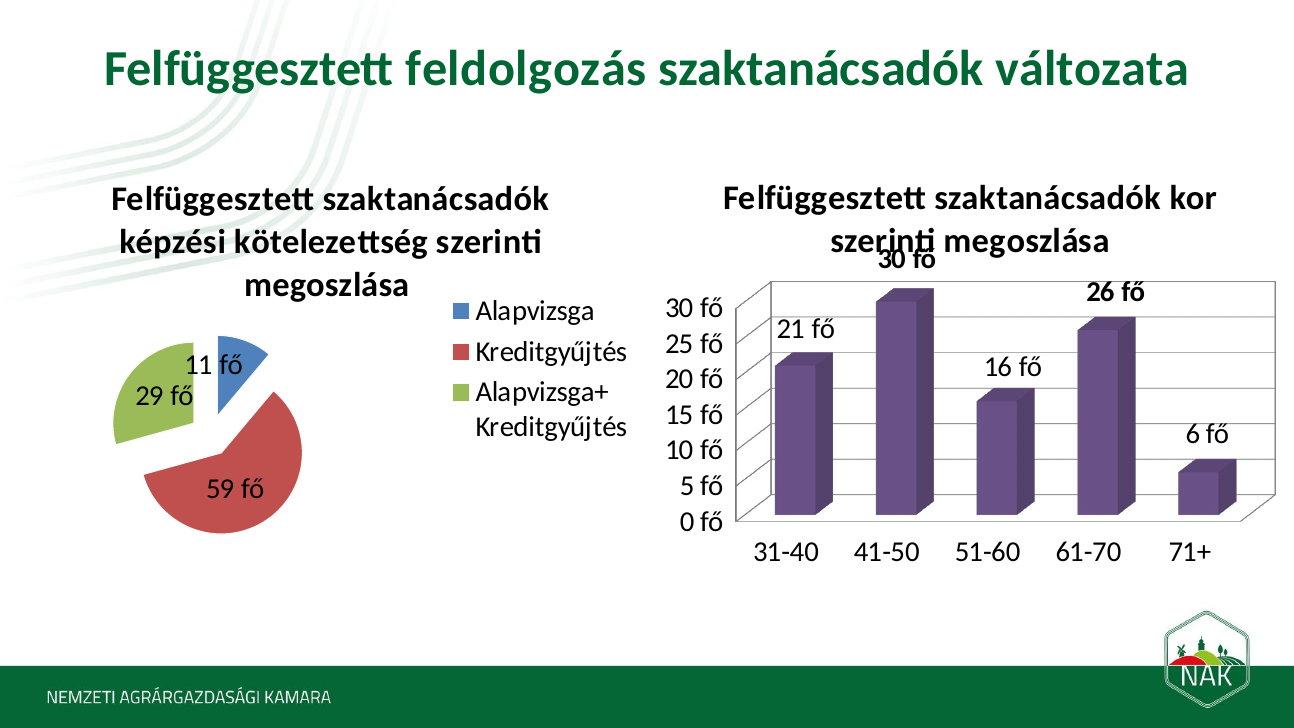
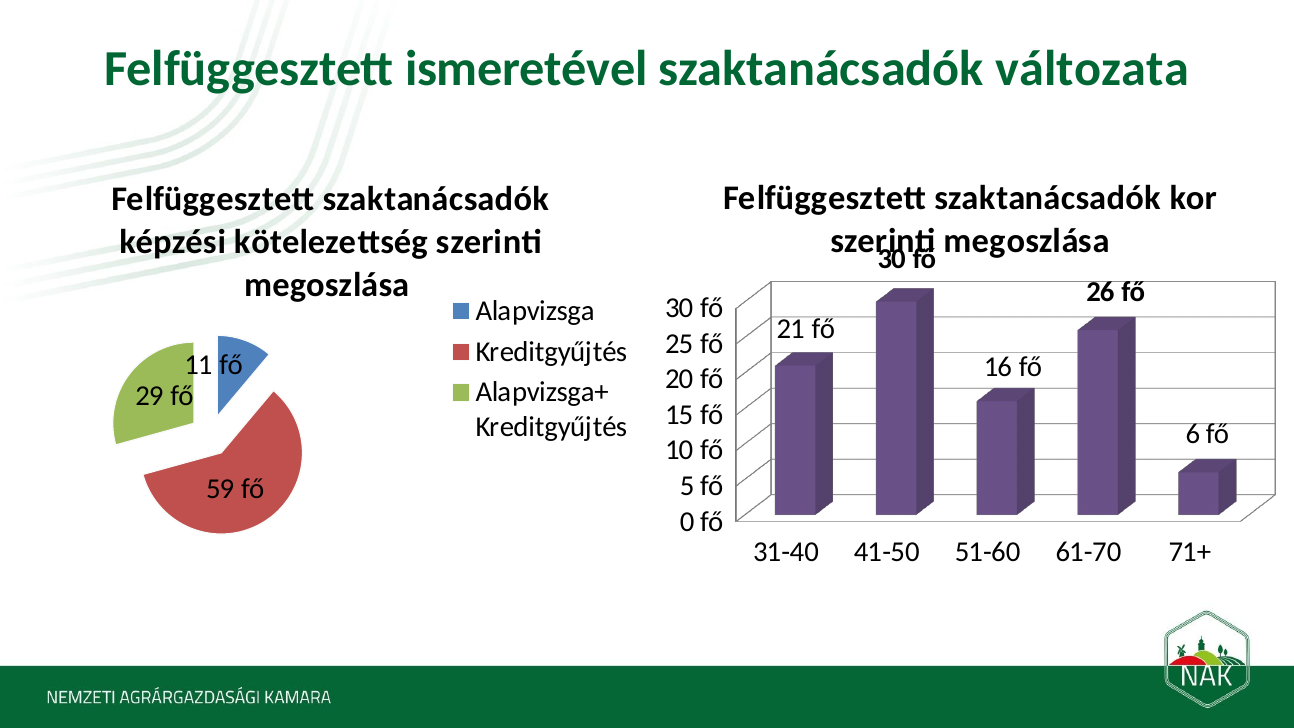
feldolgozás: feldolgozás -> ismeretével
